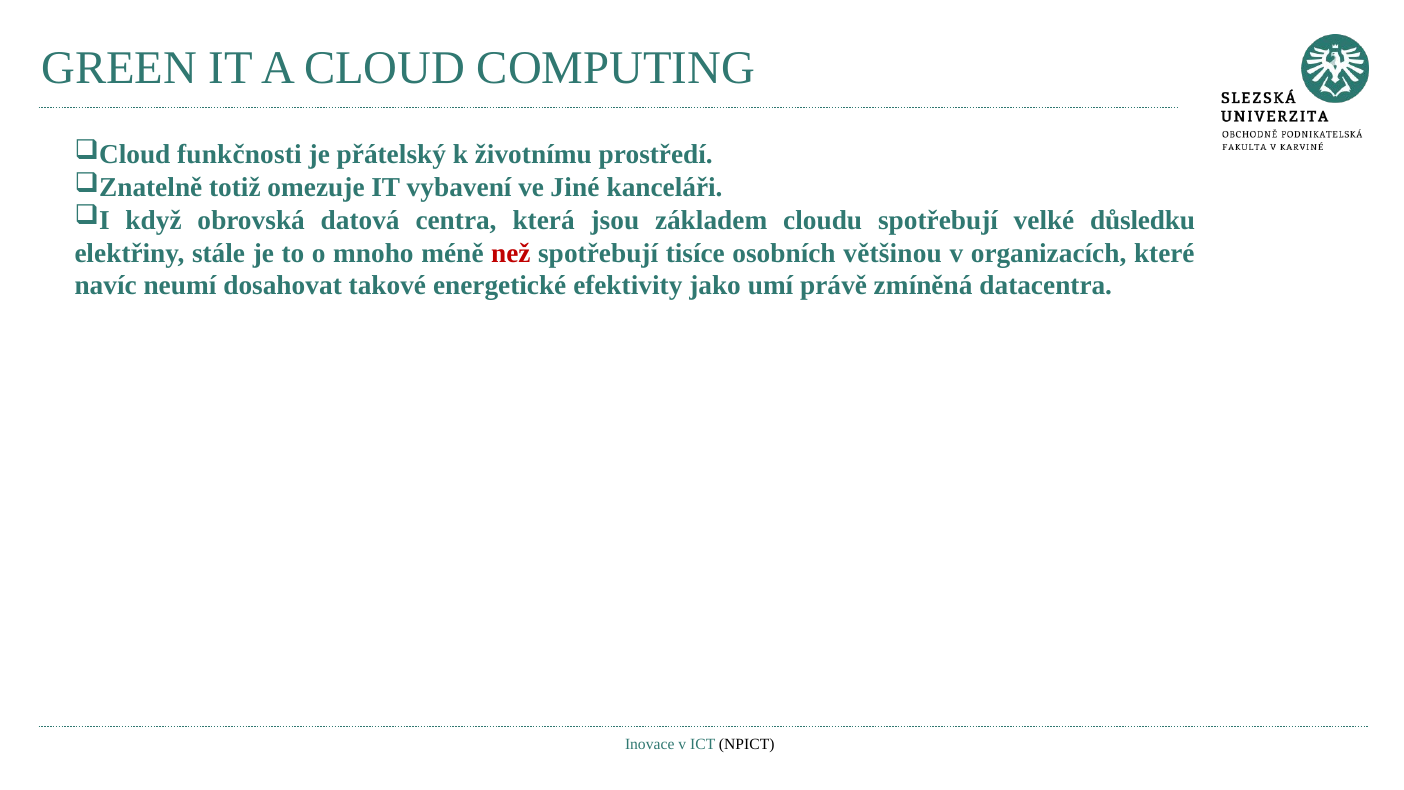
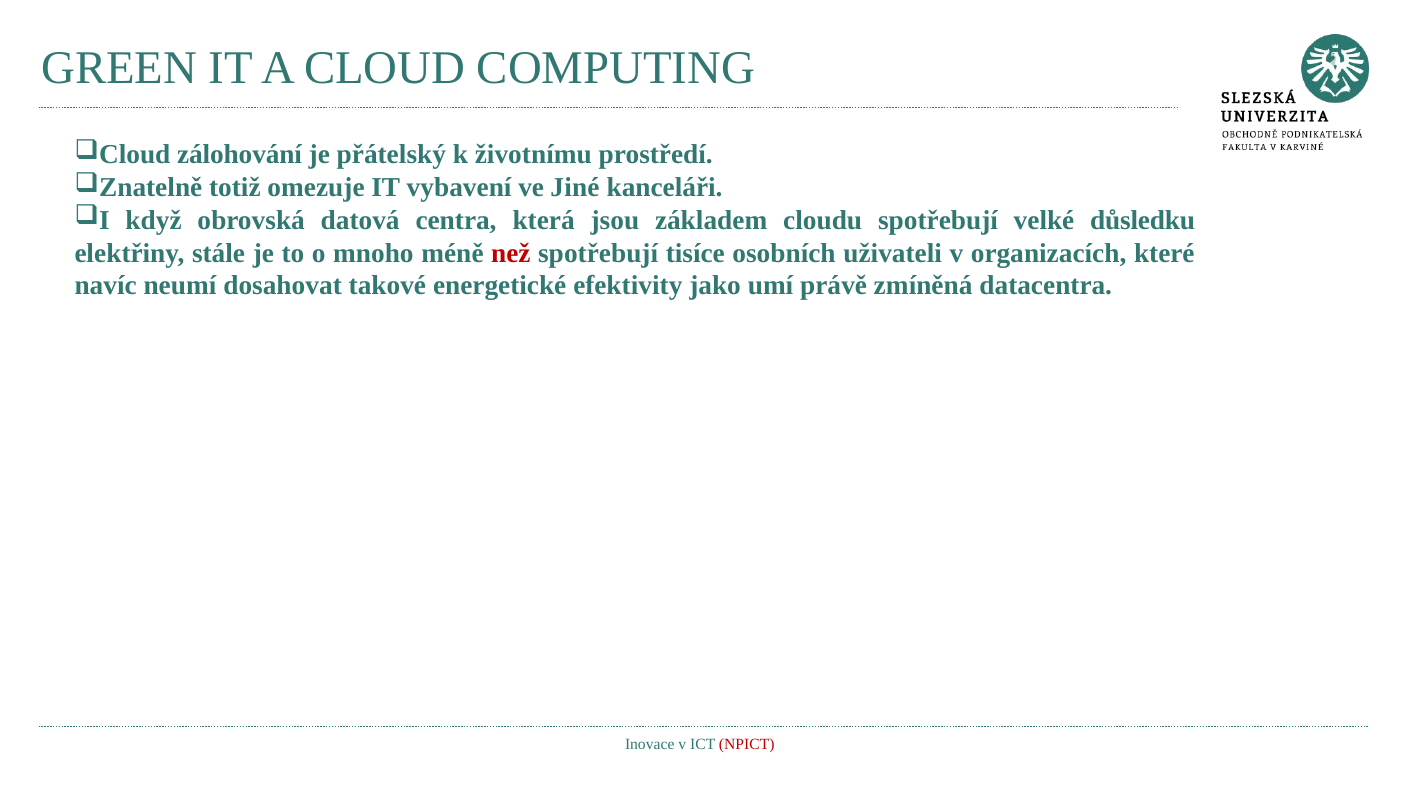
funkčnosti: funkčnosti -> zálohování
většinou: většinou -> uživateli
NPICT colour: black -> red
